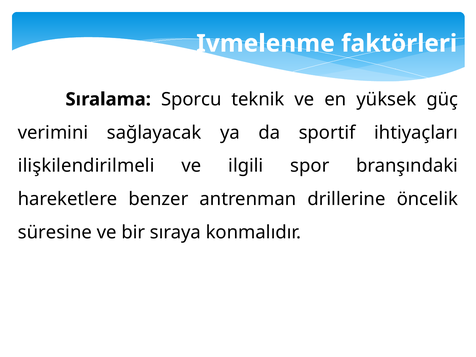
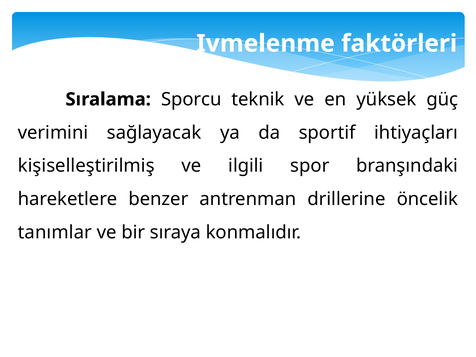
ilişkilendirilmeli: ilişkilendirilmeli -> kişiselleştirilmiş
süresine: süresine -> tanımlar
